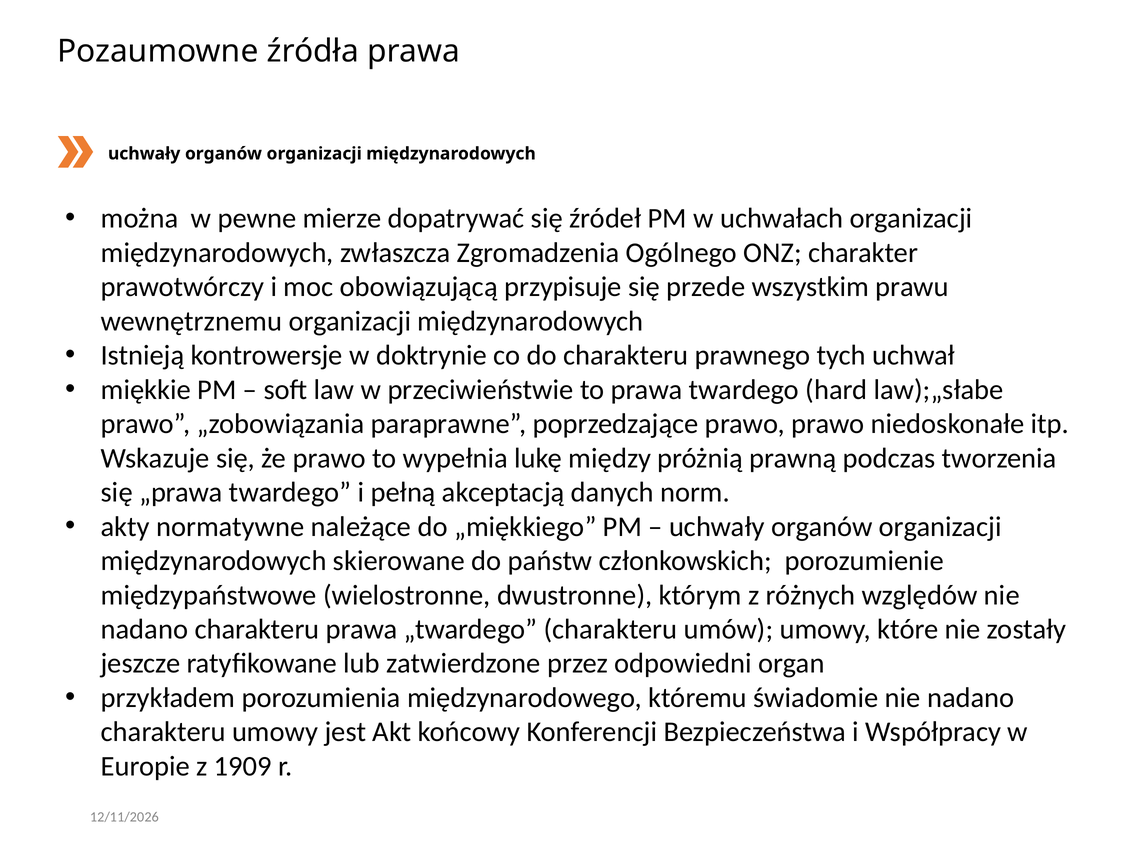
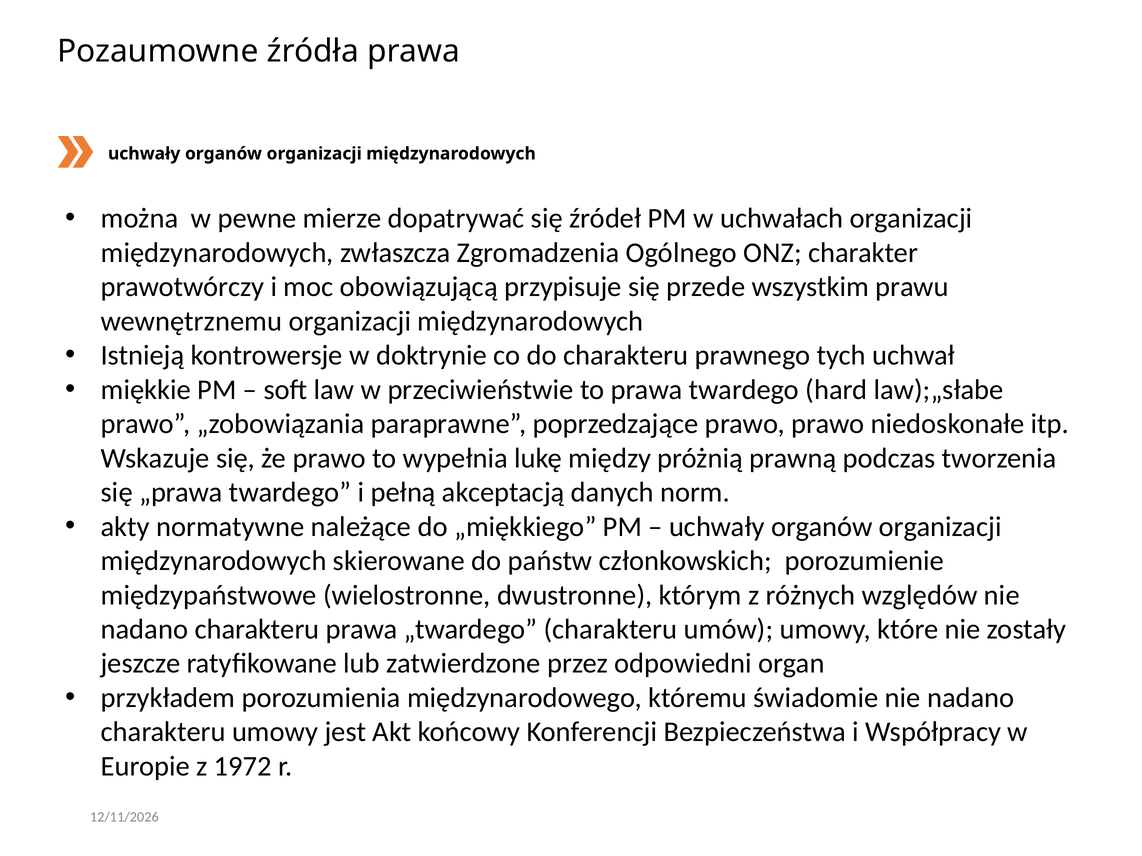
1909: 1909 -> 1972
